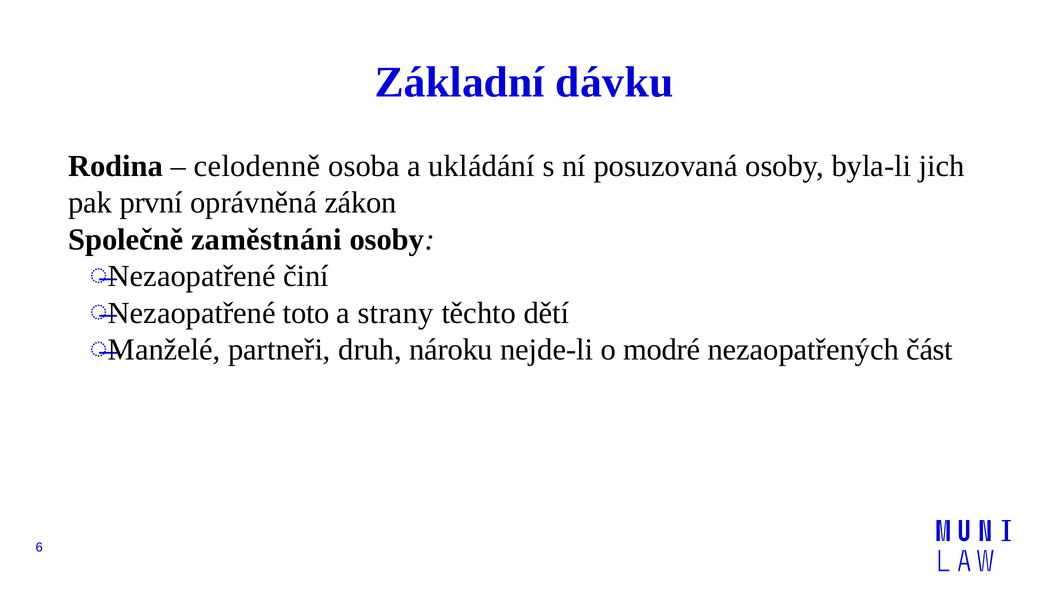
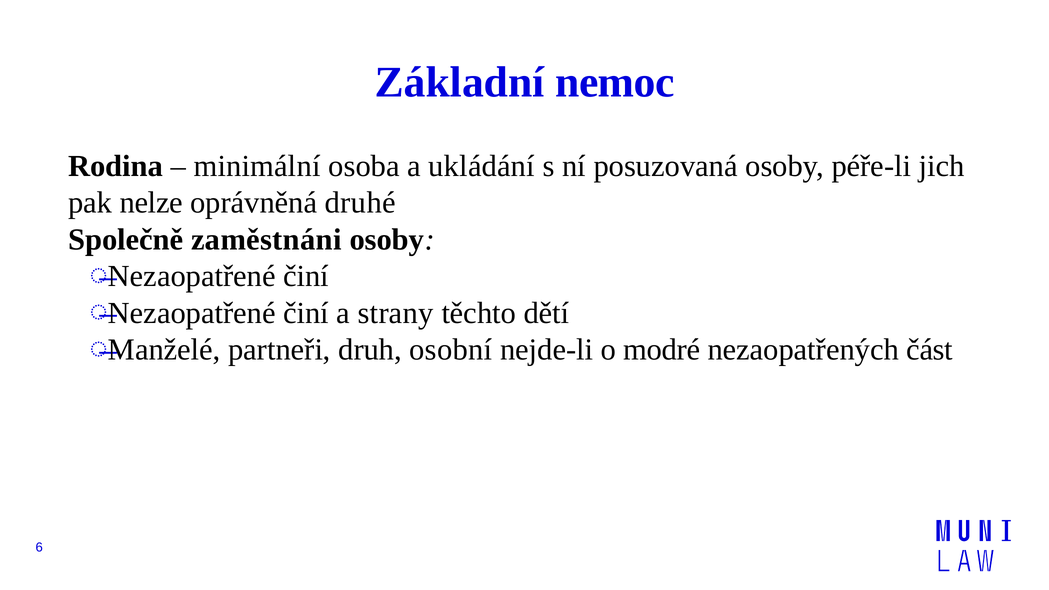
dávku: dávku -> nemoc
celodenně: celodenně -> minimální
byla-li: byla-li -> péře-li
první: první -> nelze
zákon: zákon -> druhé
toto at (306, 313): toto -> činí
nároku: nároku -> osobní
